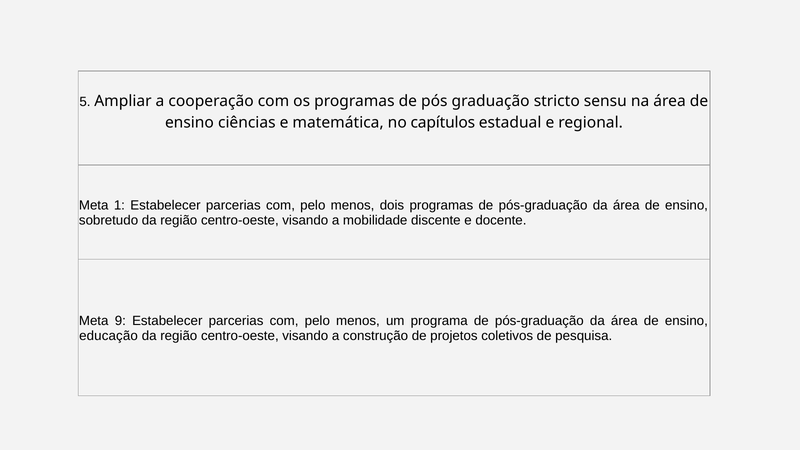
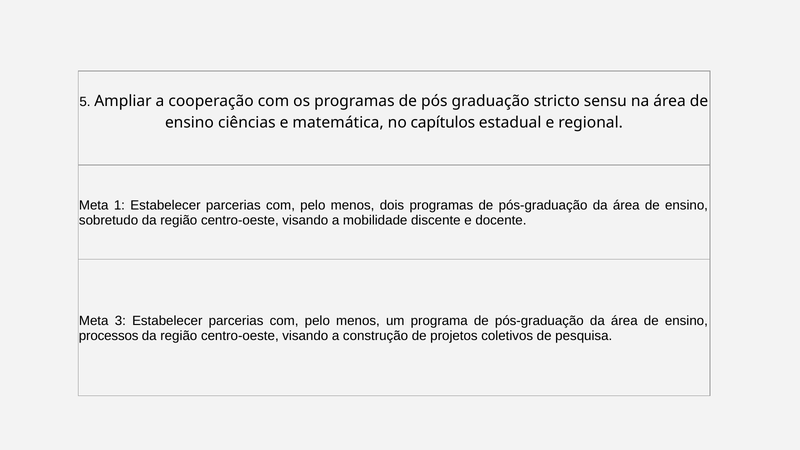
9: 9 -> 3
educação: educação -> processos
